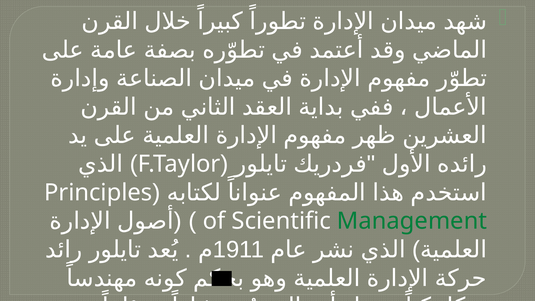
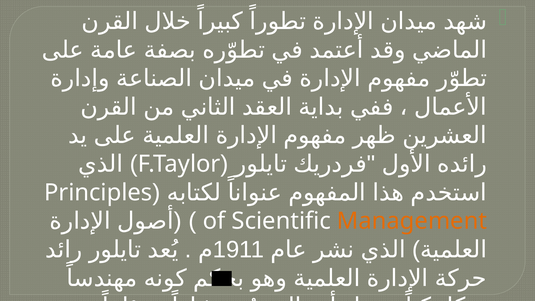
Management colour: green -> orange
